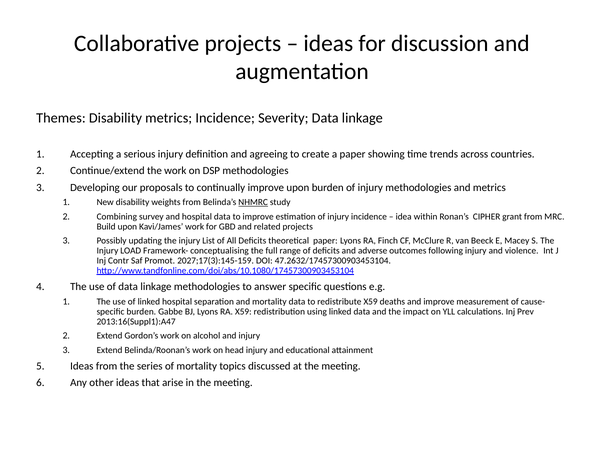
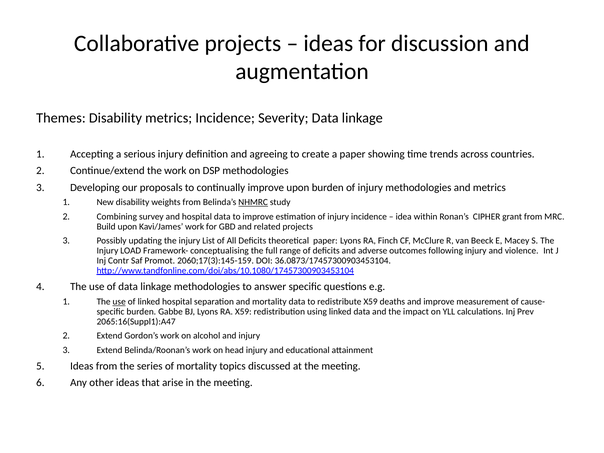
2027;17(3):145-159: 2027;17(3):145-159 -> 2060;17(3):145-159
47.2632/17457300903453104: 47.2632/17457300903453104 -> 36.0873/17457300903453104
use at (119, 302) underline: none -> present
2013:16(Suppl1):A47: 2013:16(Suppl1):A47 -> 2065:16(Suppl1):A47
